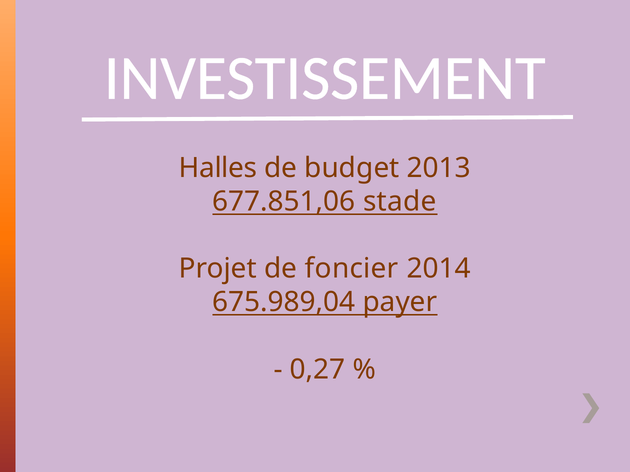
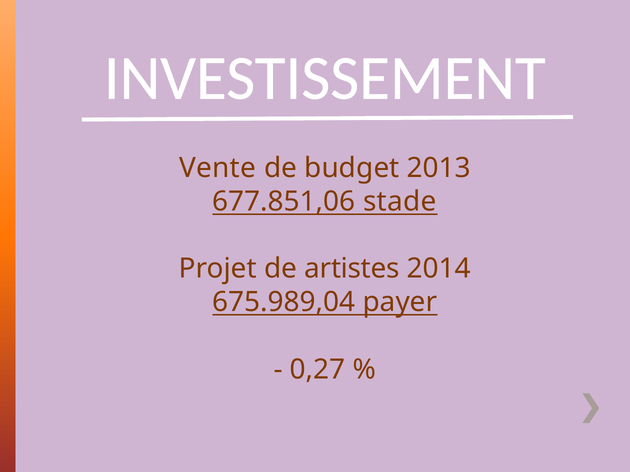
Halles: Halles -> Vente
foncier: foncier -> artistes
